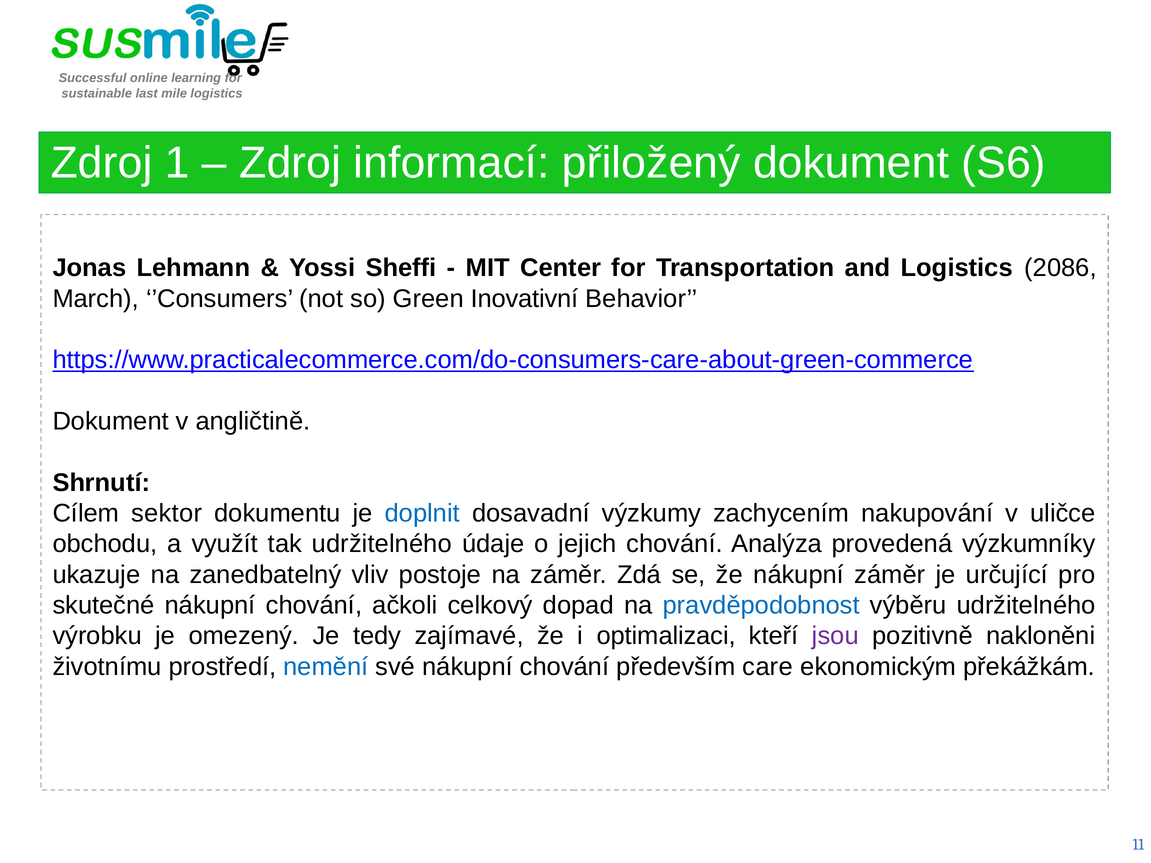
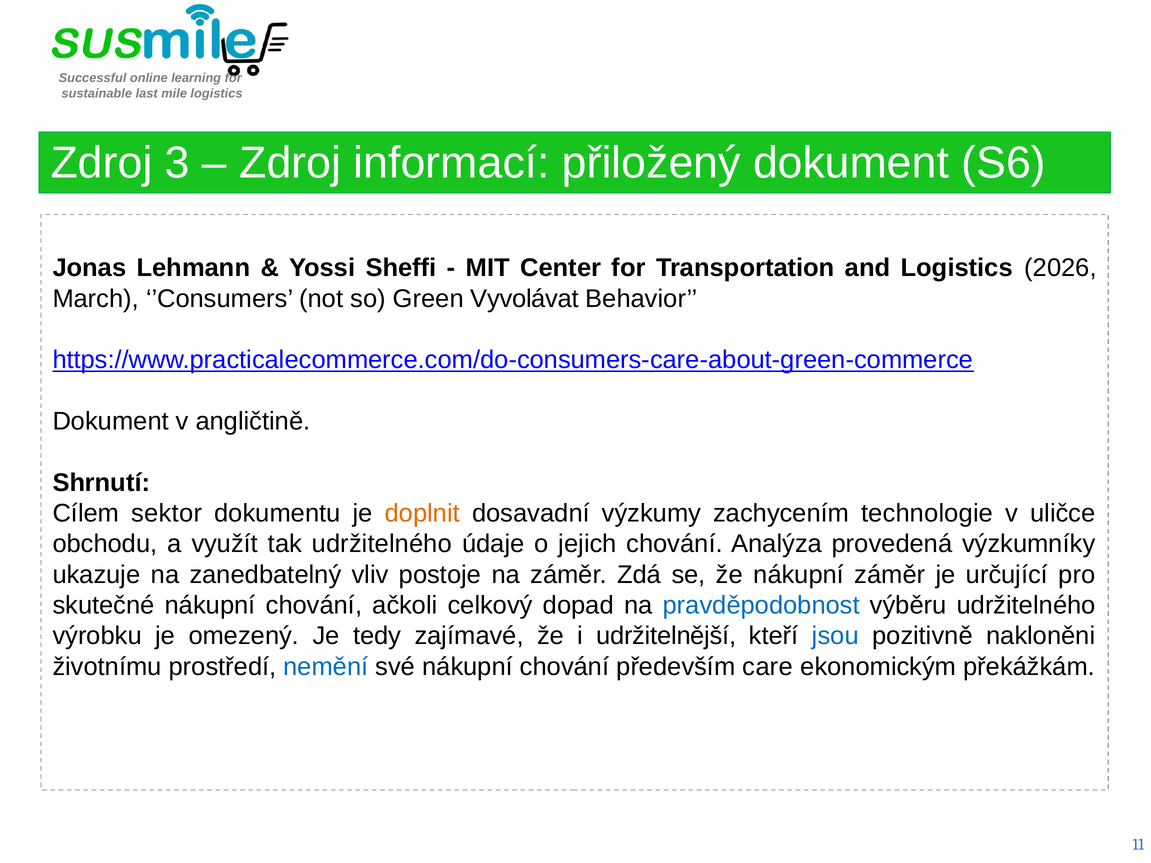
1: 1 -> 3
2086: 2086 -> 2026
Inovativní: Inovativní -> Vyvolávat
doplnit colour: blue -> orange
nakupování: nakupování -> technologie
optimalizaci: optimalizaci -> udržitelnější
jsou colour: purple -> blue
